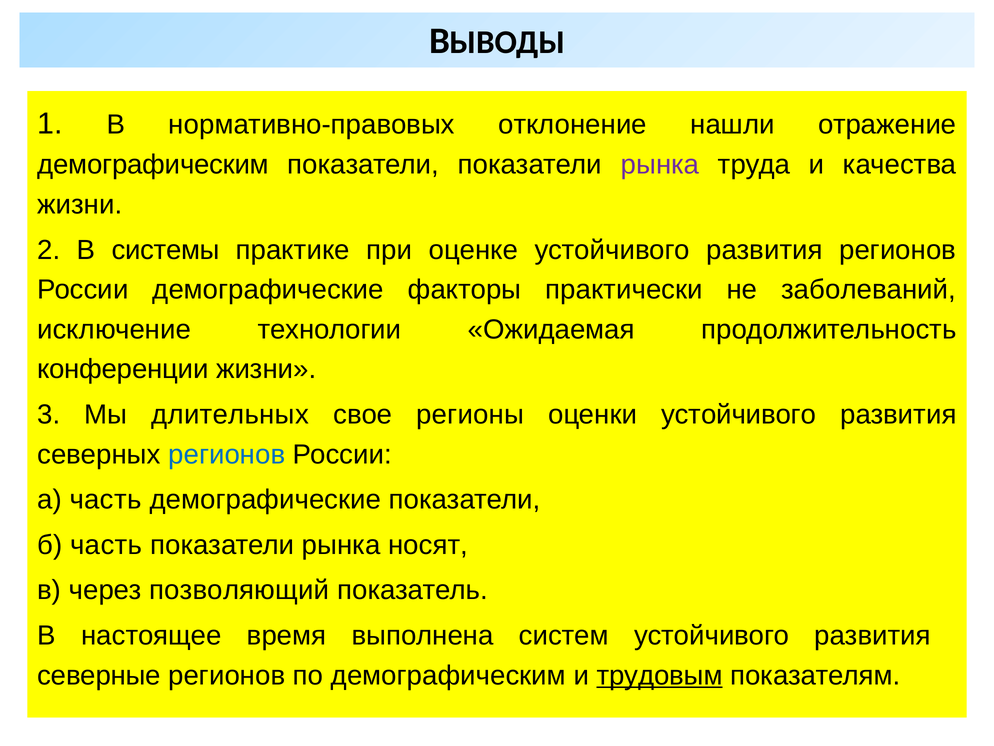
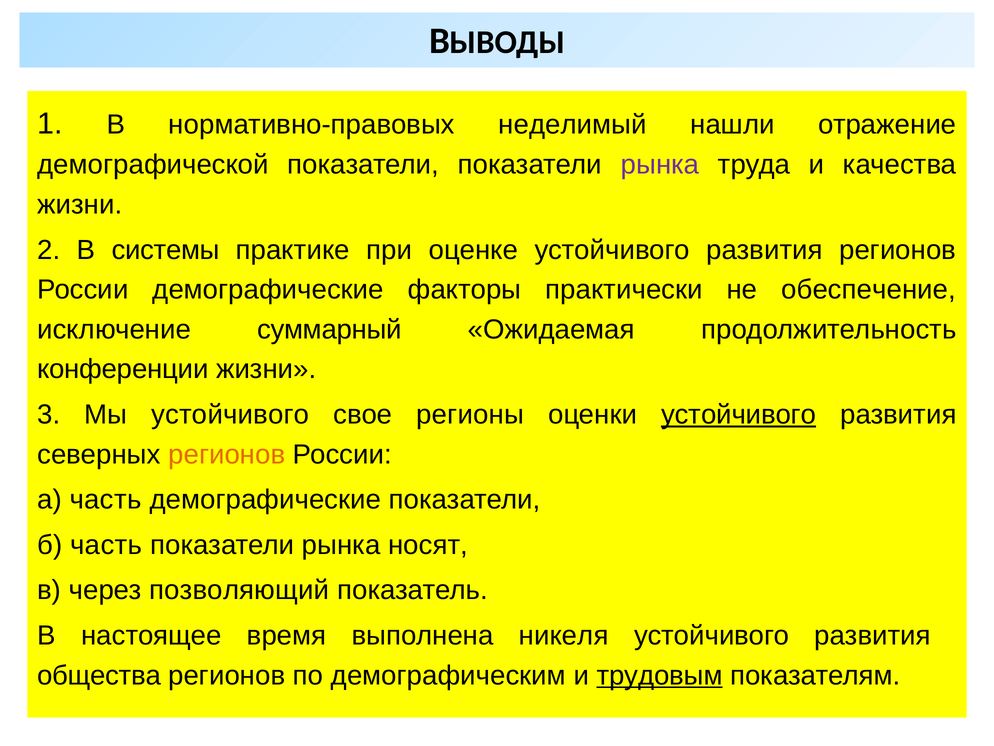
отклонение: отклонение -> неделимый
демографическим at (153, 165): демографическим -> демографической
заболеваний: заболеваний -> обеспечение
технологии: технологии -> суммарный
Мы длительных: длительных -> устойчивого
устойчивого at (739, 414) underline: none -> present
регионов at (227, 454) colour: blue -> orange
систем: систем -> никеля
северные: северные -> общества
